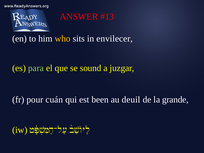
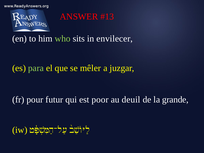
who colour: yellow -> light green
sound: sound -> mêler
cuán: cuán -> futur
been: been -> poor
